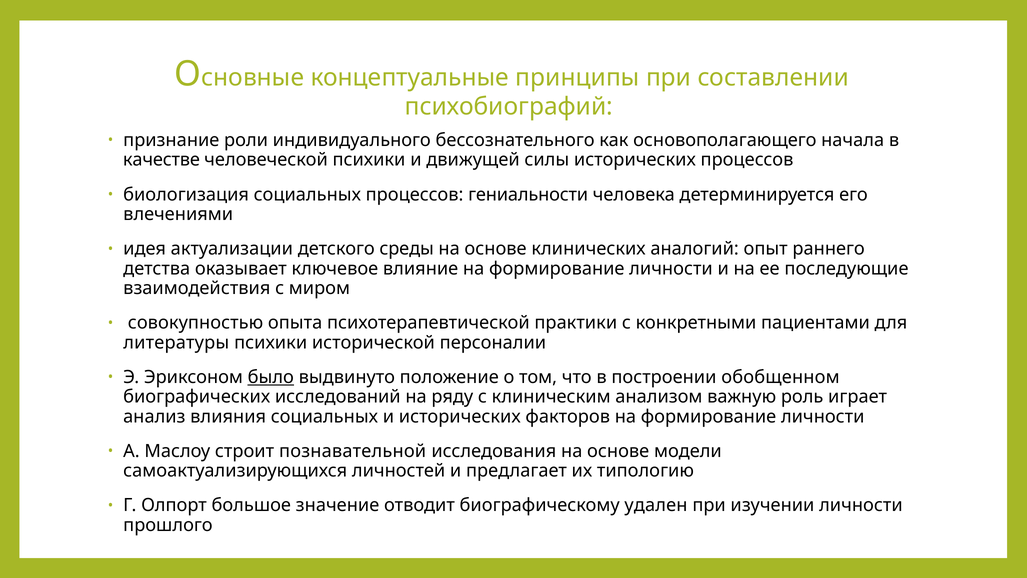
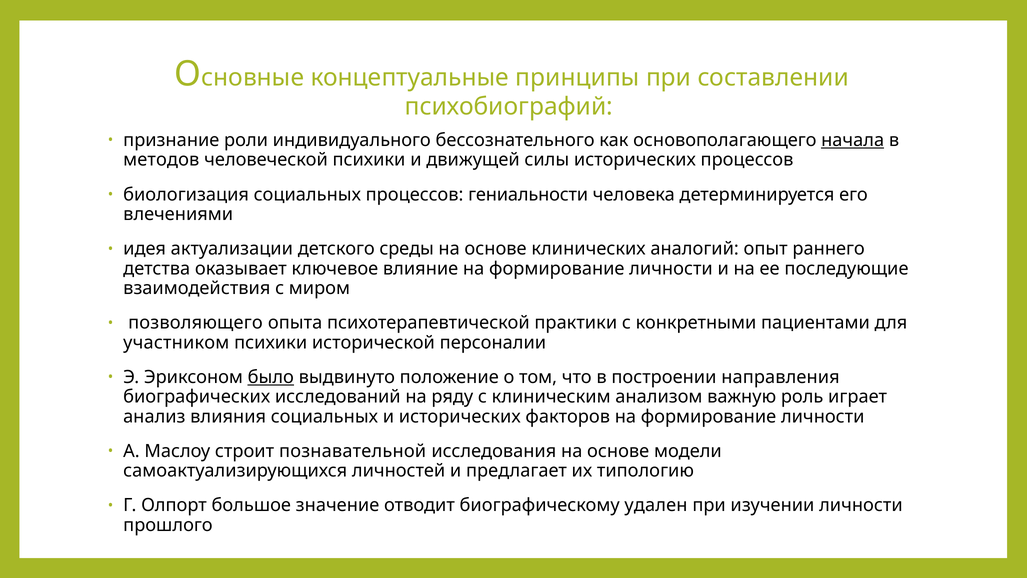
начала underline: none -> present
качестве: качестве -> методов
совокупностью: совокупностью -> позволяющего
литературы: литературы -> участником
обобщенном: обобщенном -> направления
